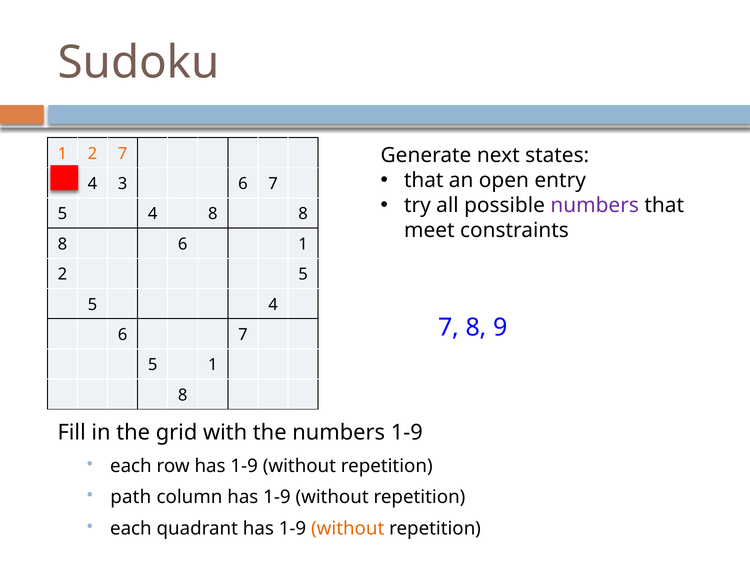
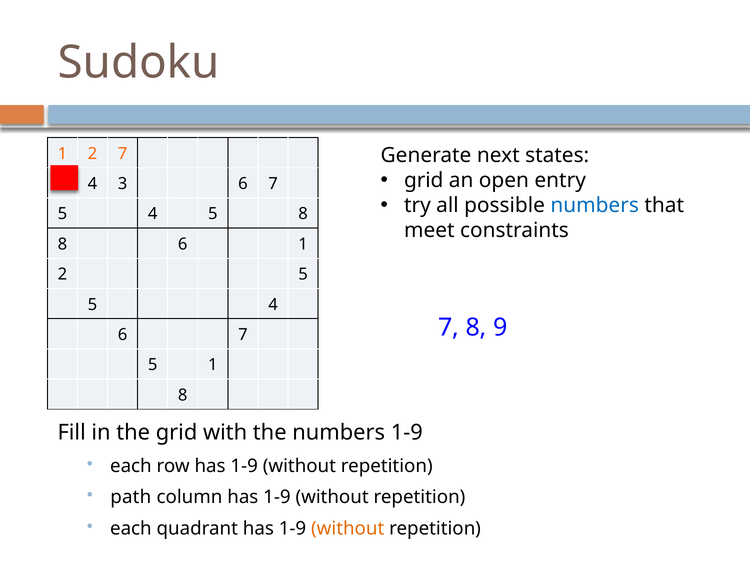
that at (424, 180): that -> grid
numbers at (595, 205) colour: purple -> blue
4 8: 8 -> 5
